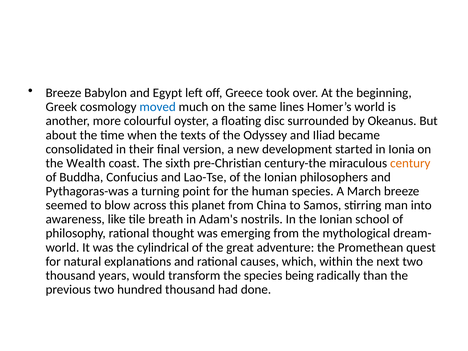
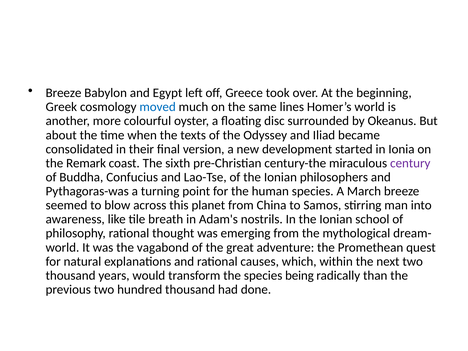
Wealth: Wealth -> Remark
century colour: orange -> purple
cylindrical: cylindrical -> vagabond
